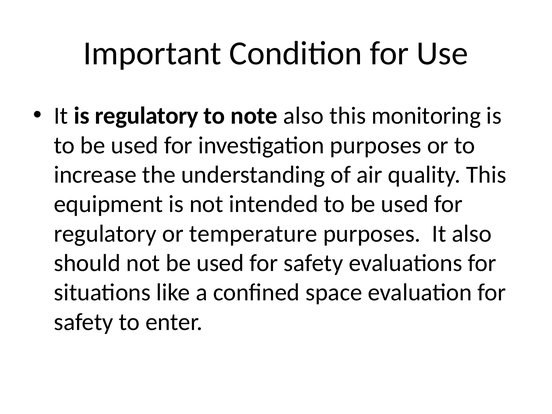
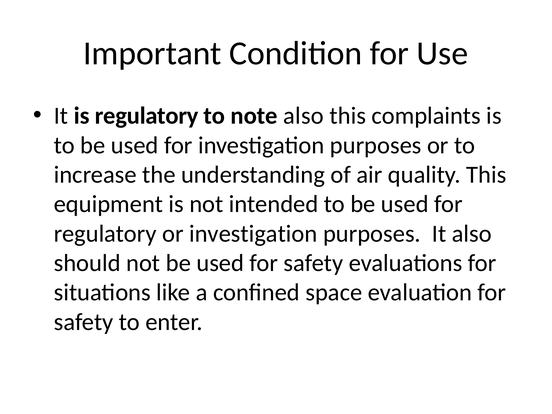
monitoring: monitoring -> complaints
or temperature: temperature -> investigation
